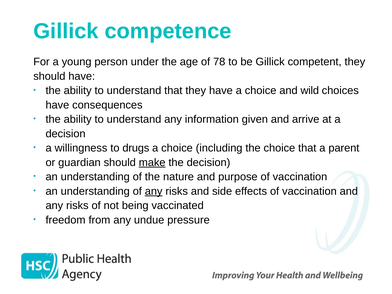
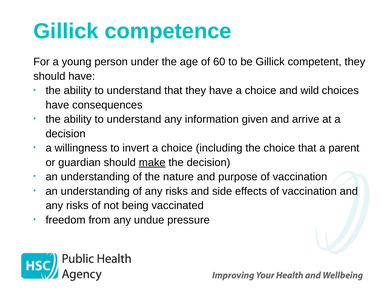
78: 78 -> 60
drugs: drugs -> invert
any at (154, 191) underline: present -> none
